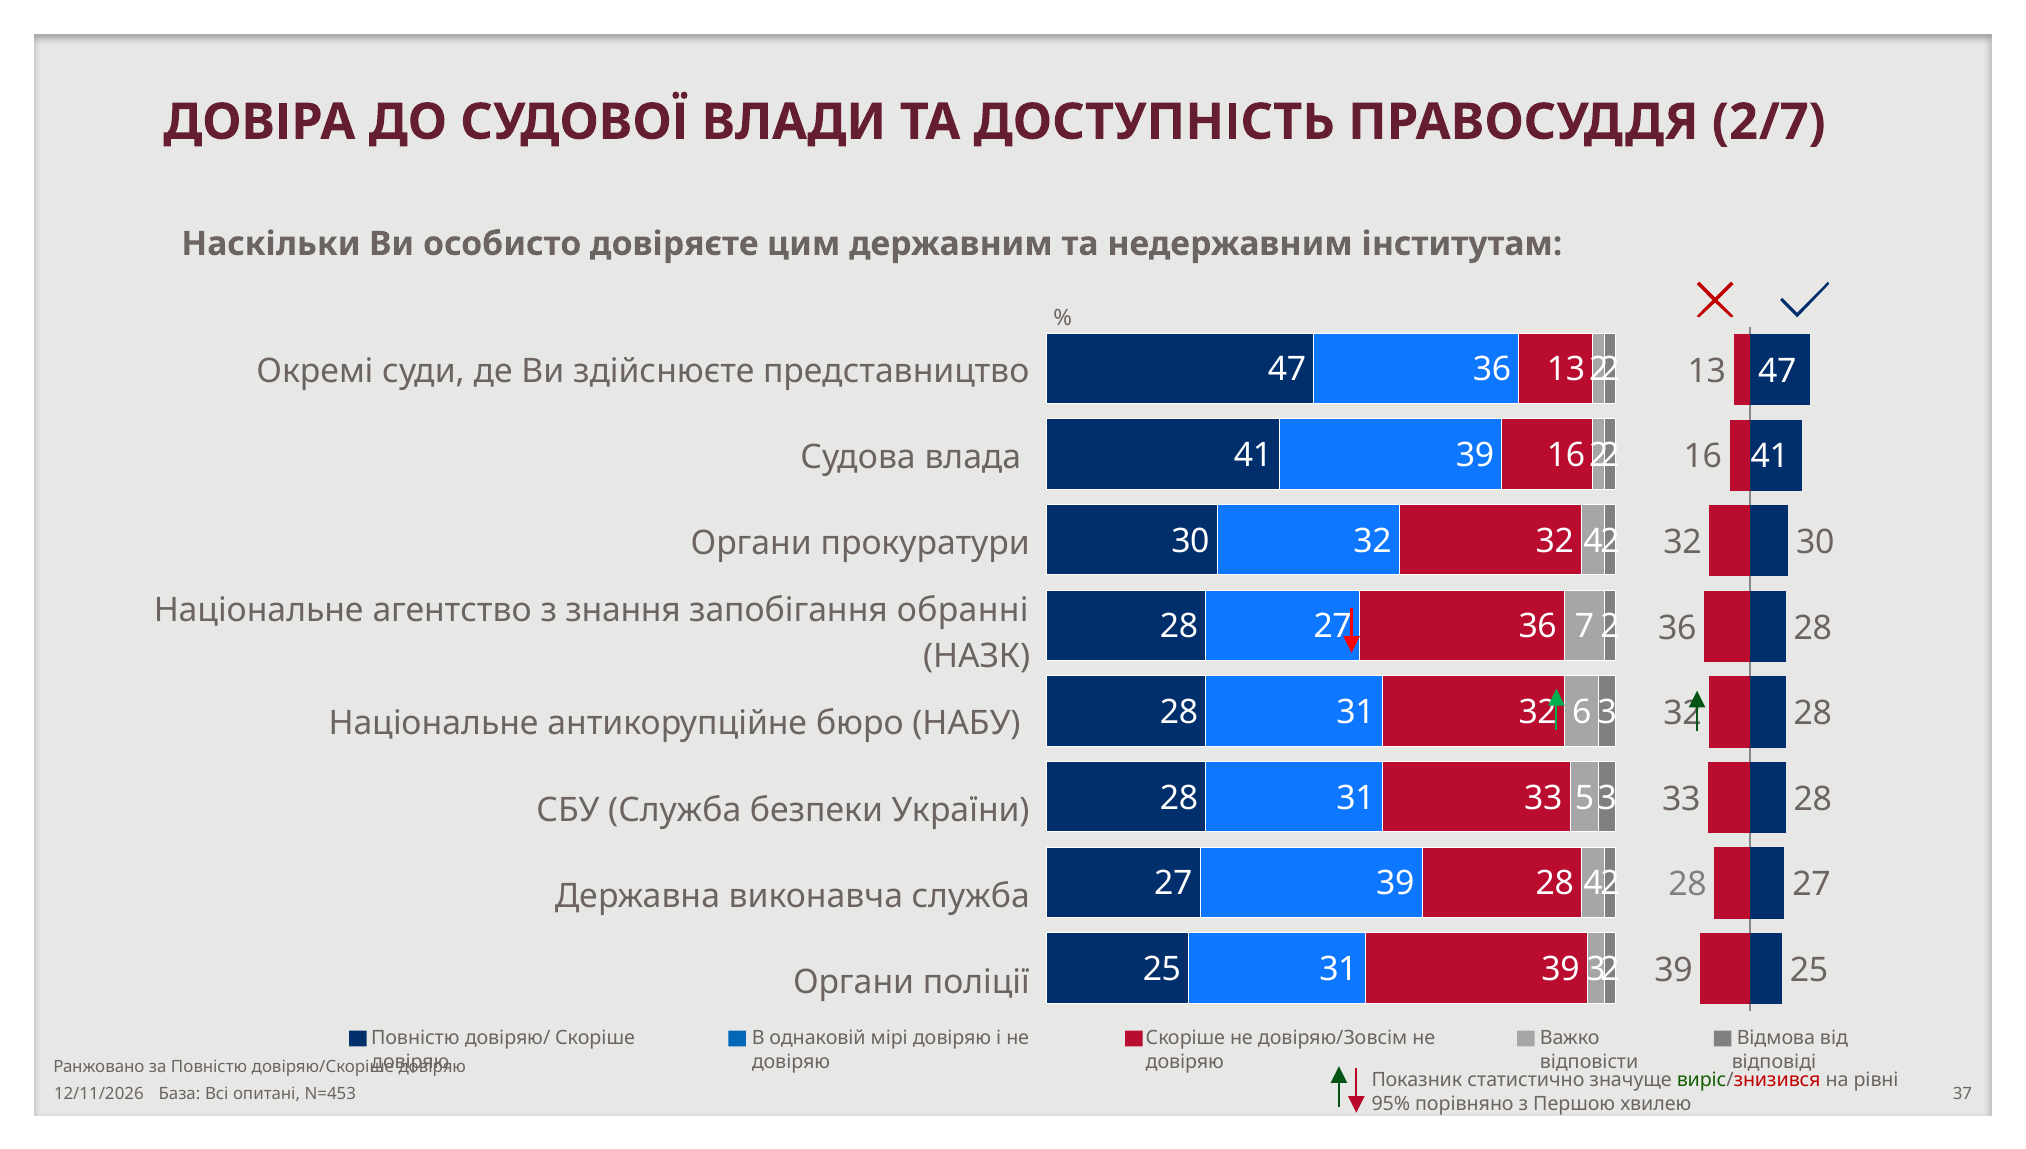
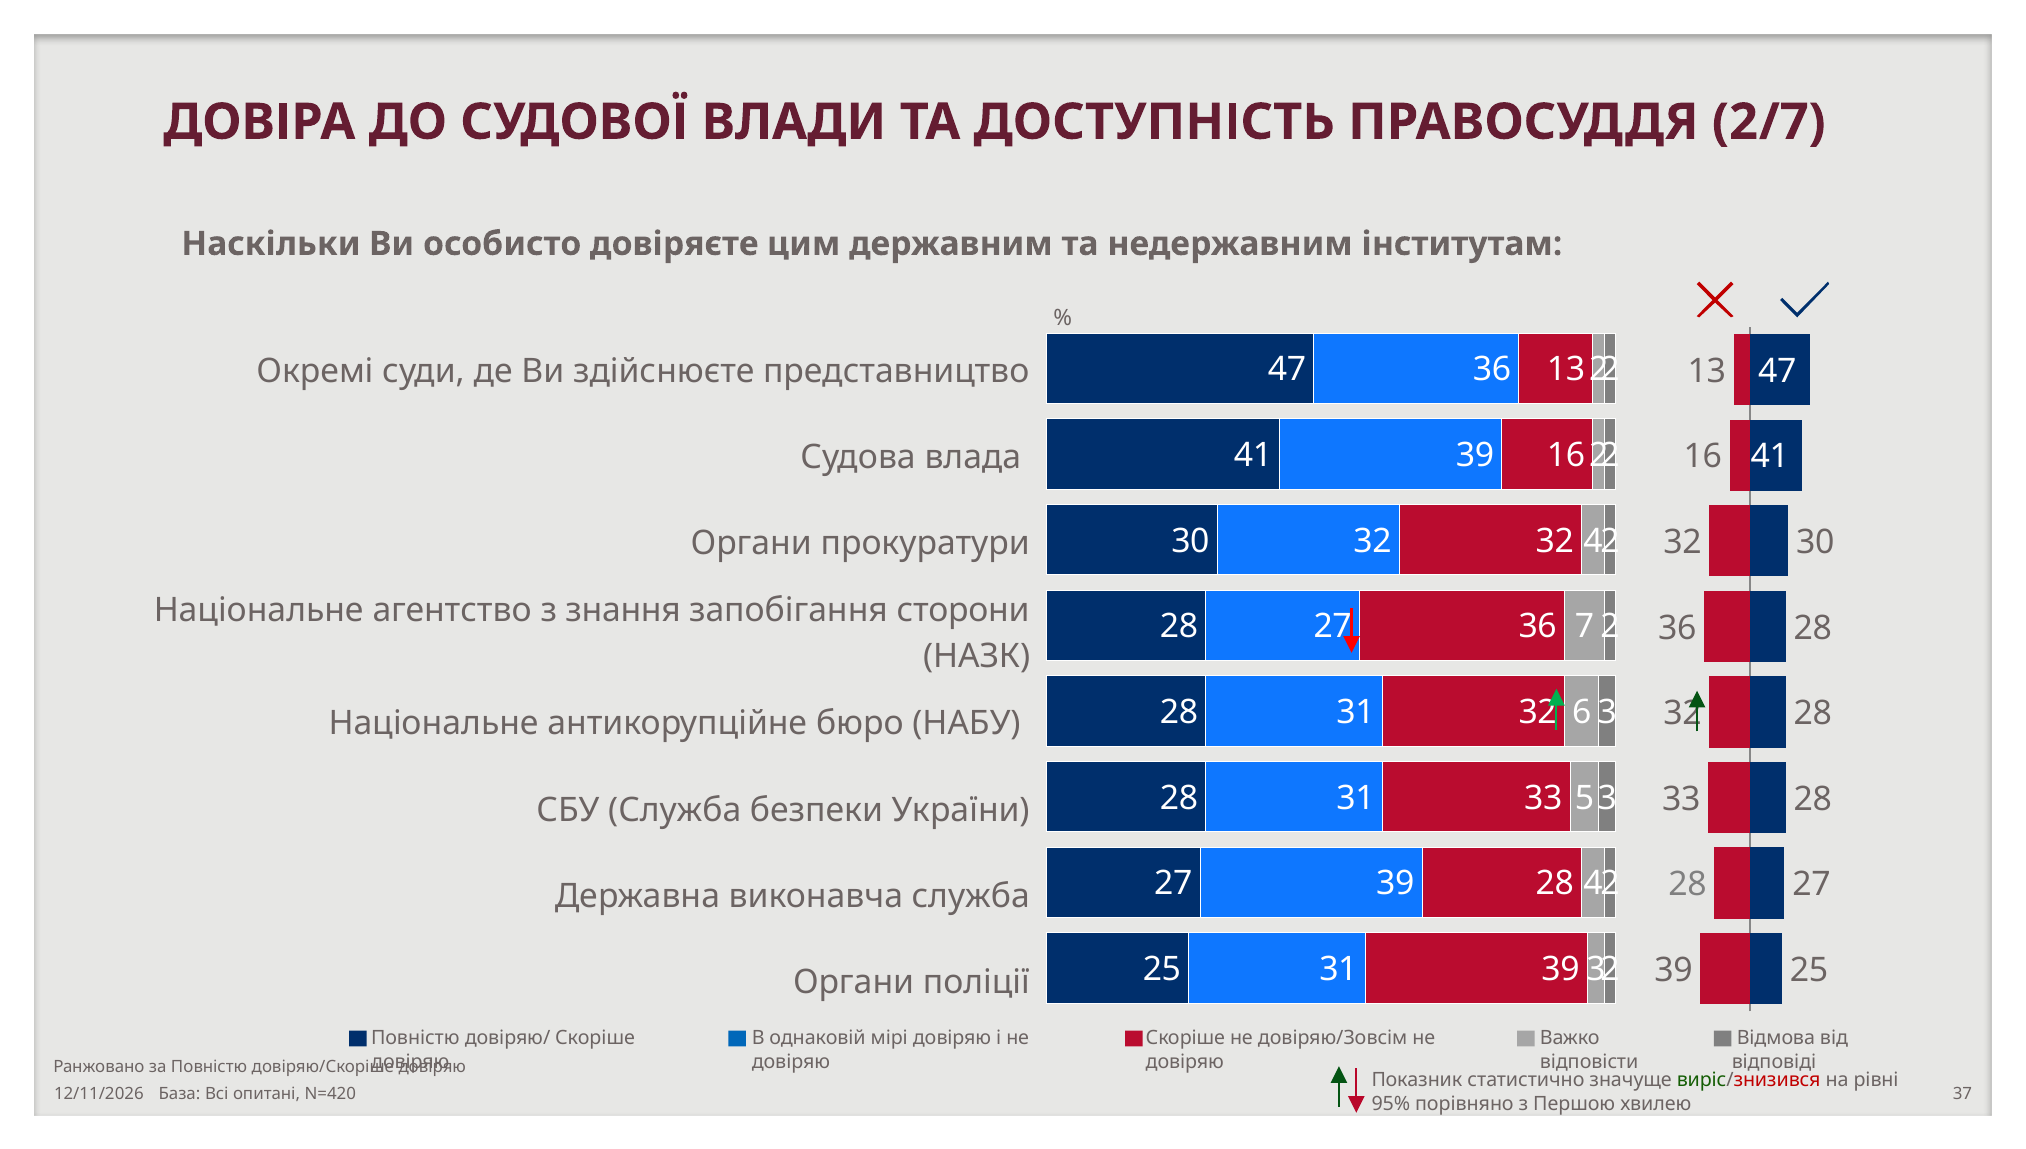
обранні: обранні -> сторони
N=453: N=453 -> N=420
